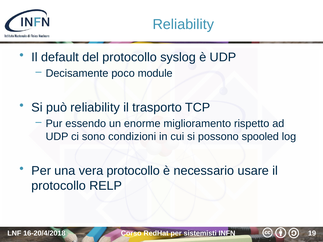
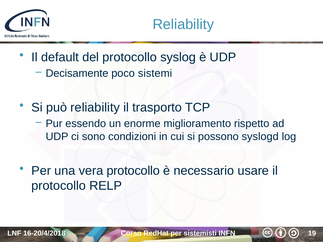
module: module -> sistemi
spooled: spooled -> syslogd
